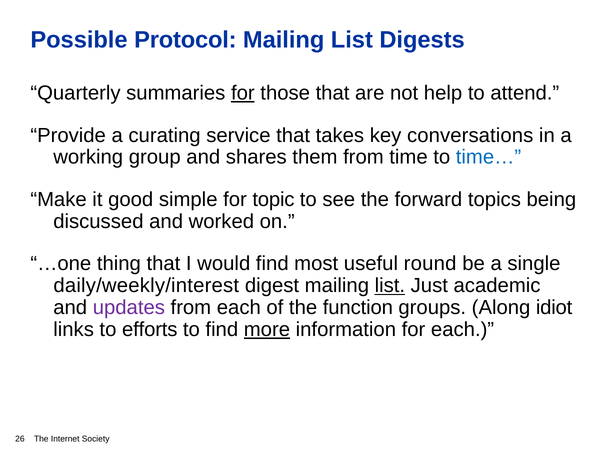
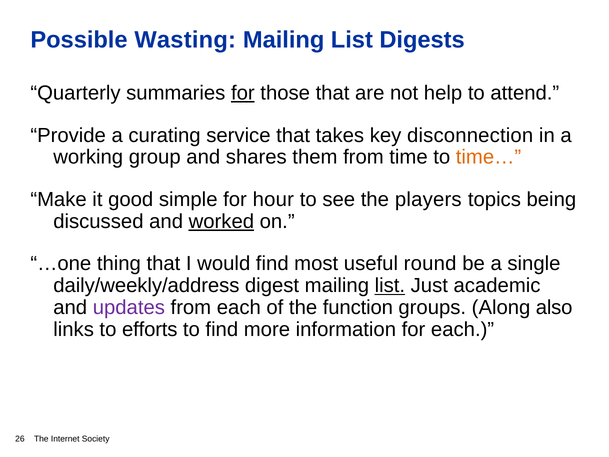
Protocol: Protocol -> Wasting
conversations: conversations -> disconnection
time… colour: blue -> orange
topic: topic -> hour
forward: forward -> players
worked underline: none -> present
daily/weekly/interest: daily/weekly/interest -> daily/weekly/address
idiot: idiot -> also
more underline: present -> none
